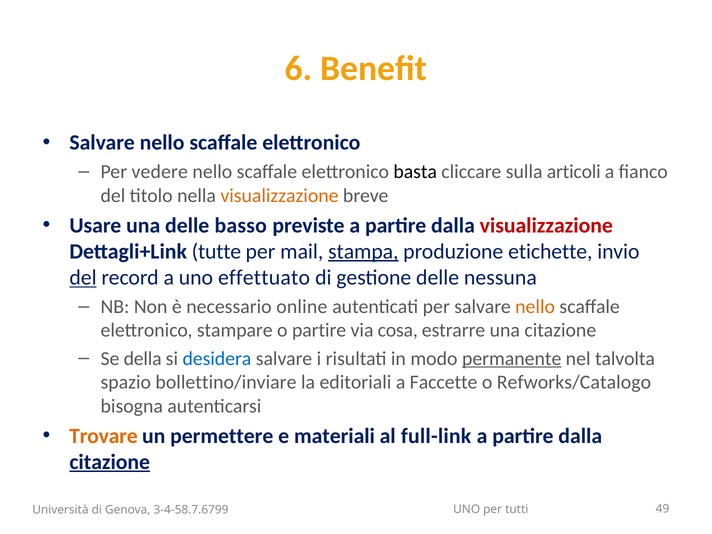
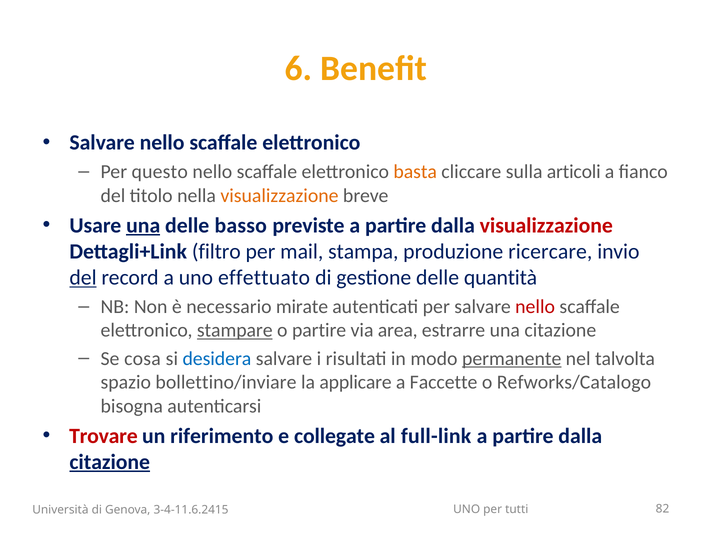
vedere: vedere -> questo
basta colour: black -> orange
una at (143, 225) underline: none -> present
tutte: tutte -> filtro
stampa underline: present -> none
etichette: etichette -> ricercare
nessuna: nessuna -> quantità
online: online -> mirate
nello at (535, 307) colour: orange -> red
stampare underline: none -> present
cosa: cosa -> area
della: della -> cosa
editoriali: editoriali -> applicare
Trovare colour: orange -> red
permettere: permettere -> riferimento
materiali: materiali -> collegate
49: 49 -> 82
3-4-58.7.6799: 3-4-58.7.6799 -> 3-4-11.6.2415
